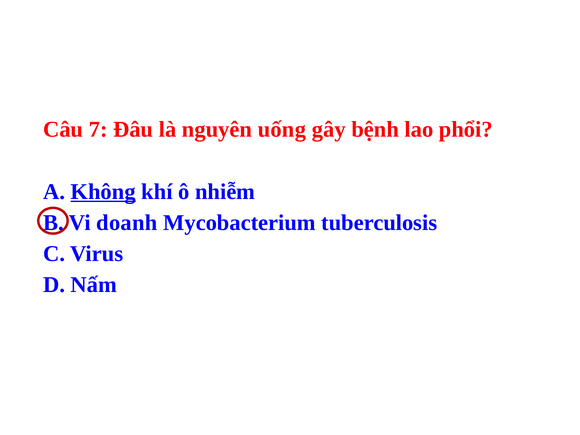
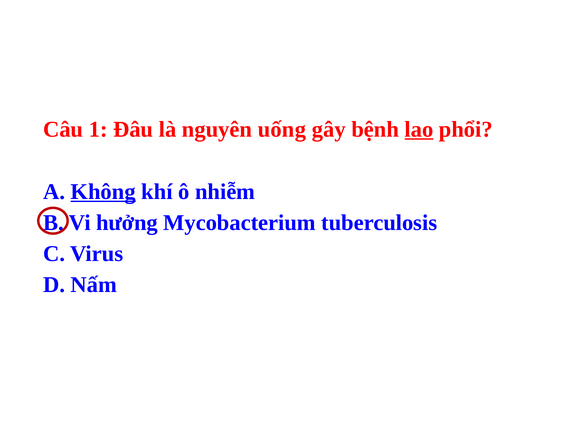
7: 7 -> 1
lao underline: none -> present
doanh: doanh -> hưởng
